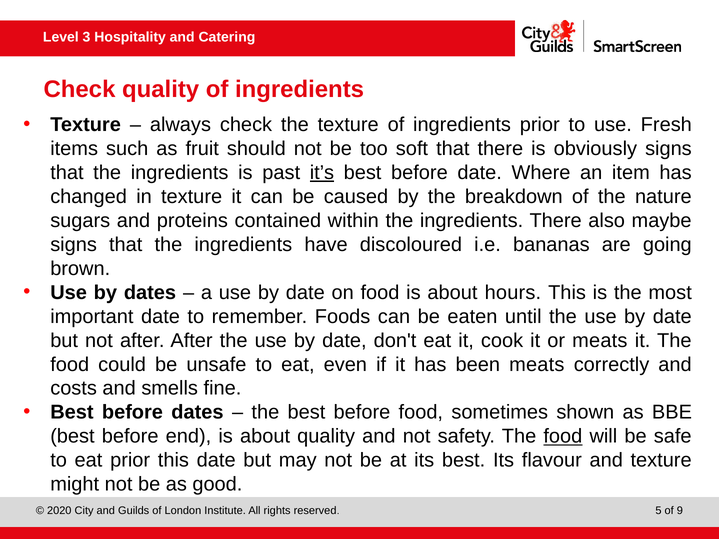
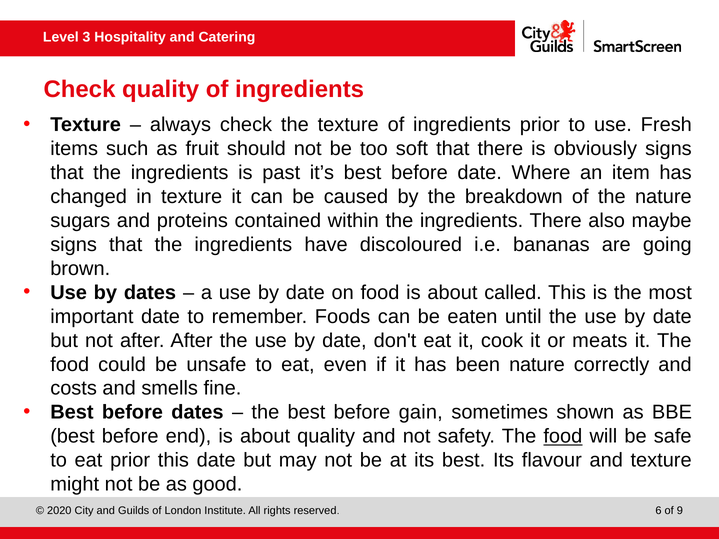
it’s underline: present -> none
hours: hours -> called
been meats: meats -> nature
before food: food -> gain
5: 5 -> 6
